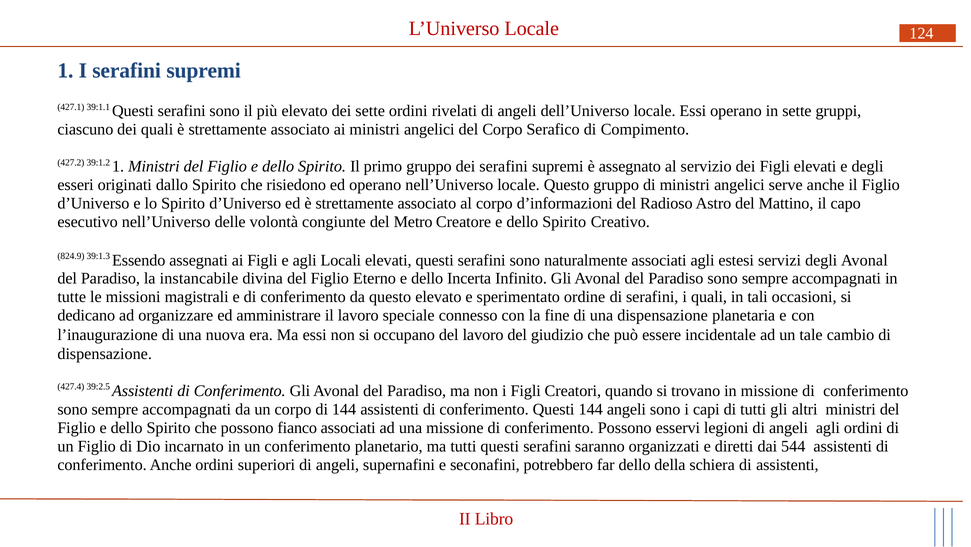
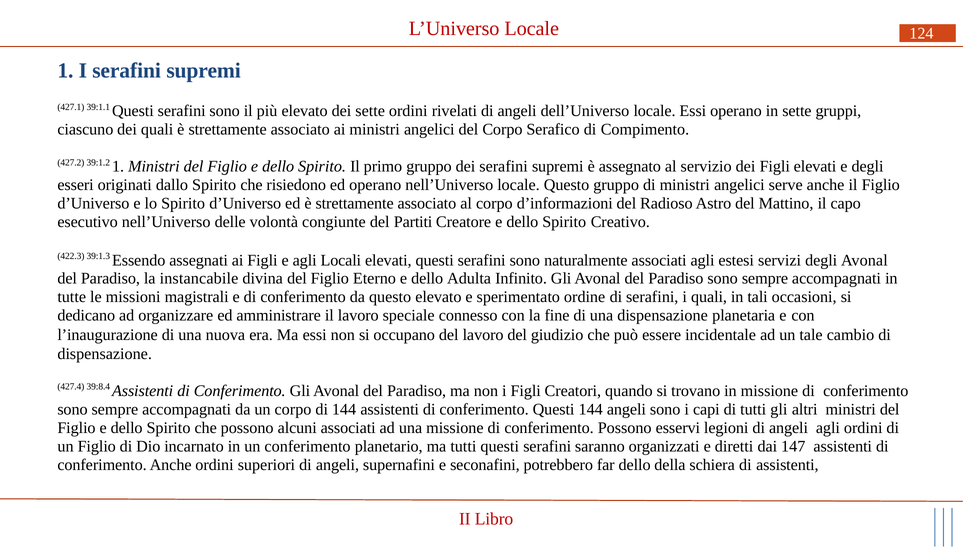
Metro: Metro -> Partiti
824.9: 824.9 -> 422.3
Incerta: Incerta -> Adulta
39:2.5: 39:2.5 -> 39:8.4
fianco: fianco -> alcuni
544: 544 -> 147
